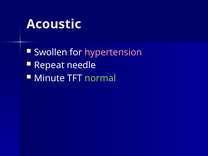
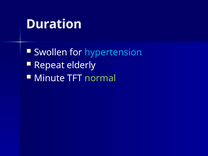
Acoustic: Acoustic -> Duration
hypertension colour: pink -> light blue
needle: needle -> elderly
